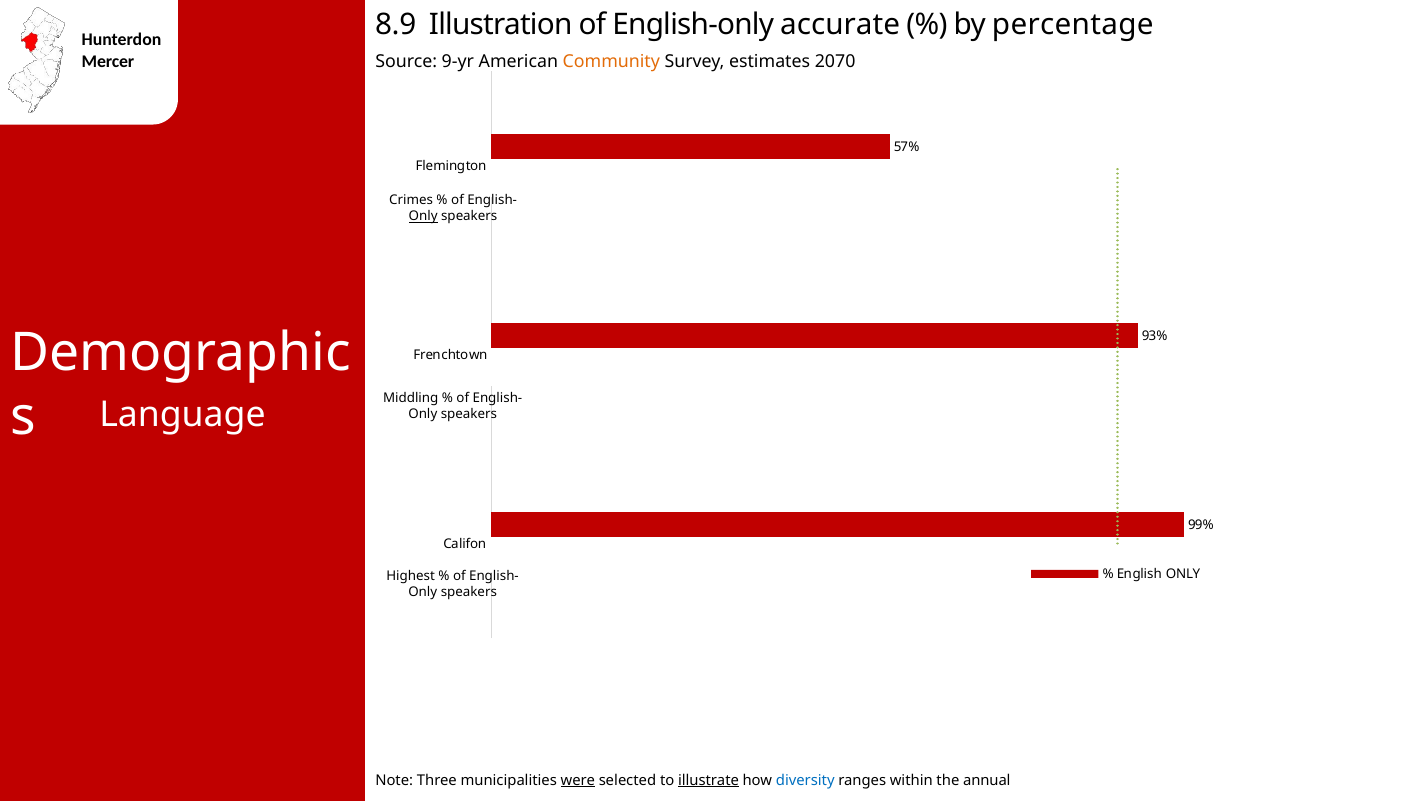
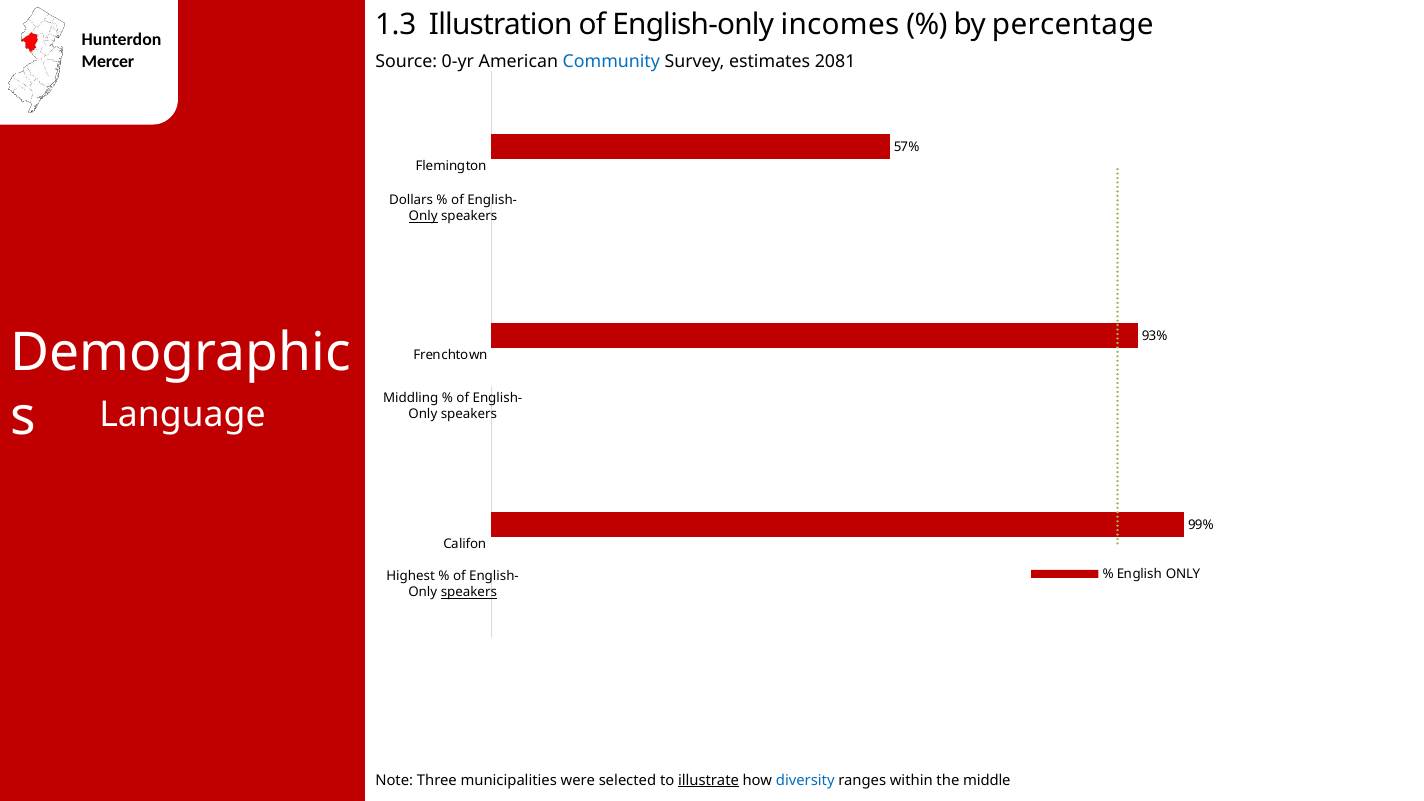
8.9: 8.9 -> 1.3
accurate: accurate -> incomes
9-yr: 9-yr -> 0-yr
Community colour: orange -> blue
2070: 2070 -> 2081
Crimes: Crimes -> Dollars
speakers at (469, 592) underline: none -> present
were underline: present -> none
annual: annual -> middle
